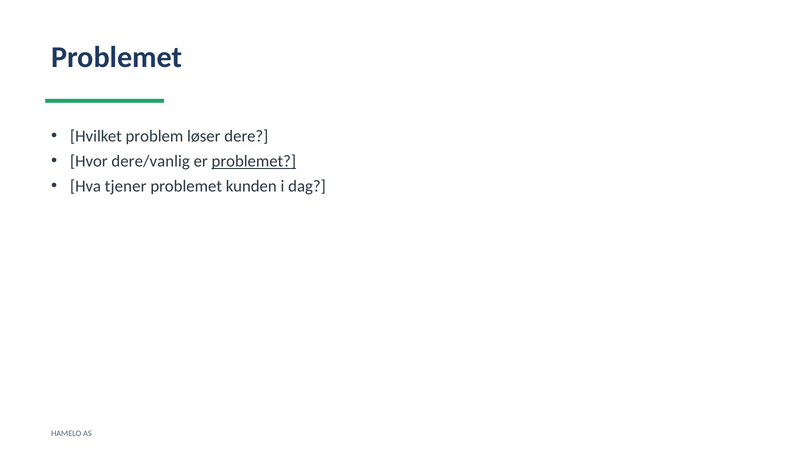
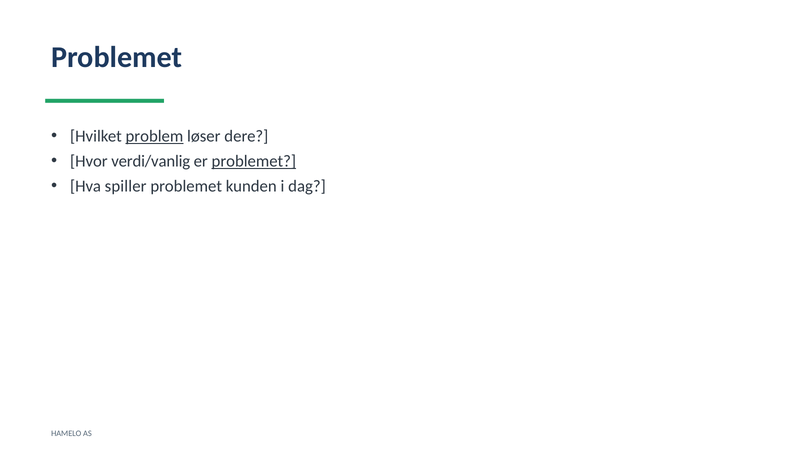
problem underline: none -> present
dere/vanlig: dere/vanlig -> verdi/vanlig
tjener: tjener -> spiller
